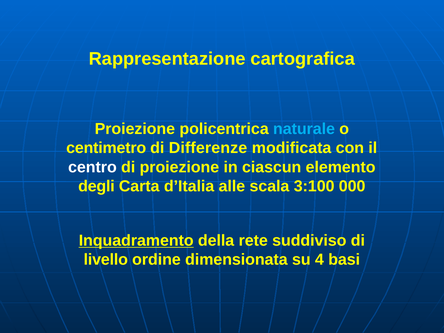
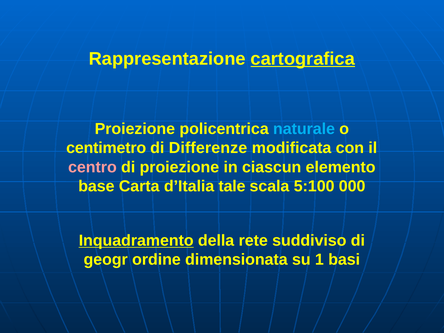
cartografica underline: none -> present
centro colour: white -> pink
degli: degli -> base
alle: alle -> tale
3:100: 3:100 -> 5:100
livello: livello -> geogr
4: 4 -> 1
